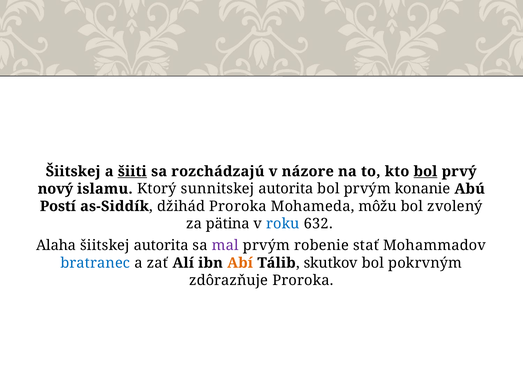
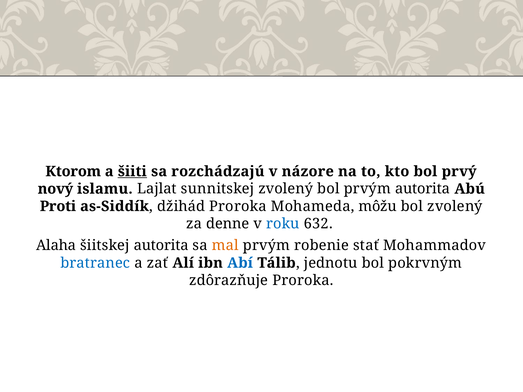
Šiitskej at (73, 172): Šiitskej -> Ktorom
bol at (425, 172) underline: present -> none
Ktorý: Ktorý -> Lajlat
sunnitskej autorita: autorita -> zvolený
prvým konanie: konanie -> autorita
Postí: Postí -> Proti
pätina: pätina -> denne
mal colour: purple -> orange
Abí colour: orange -> blue
skutkov: skutkov -> jednotu
